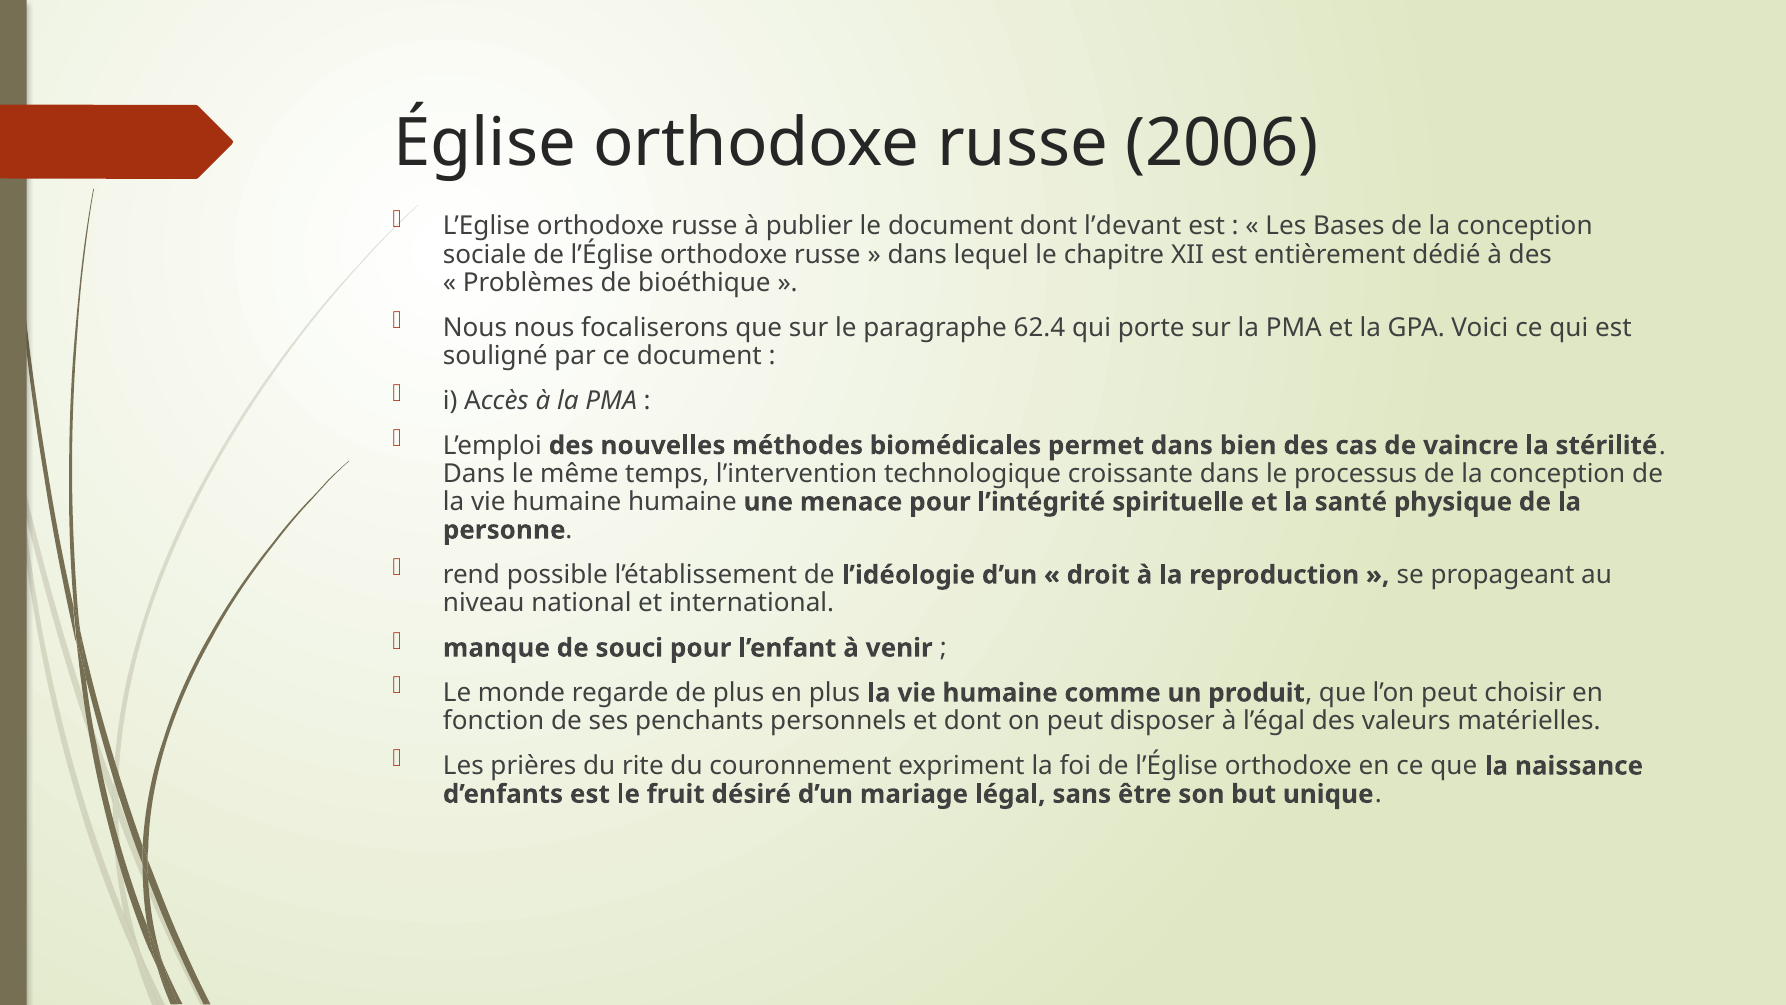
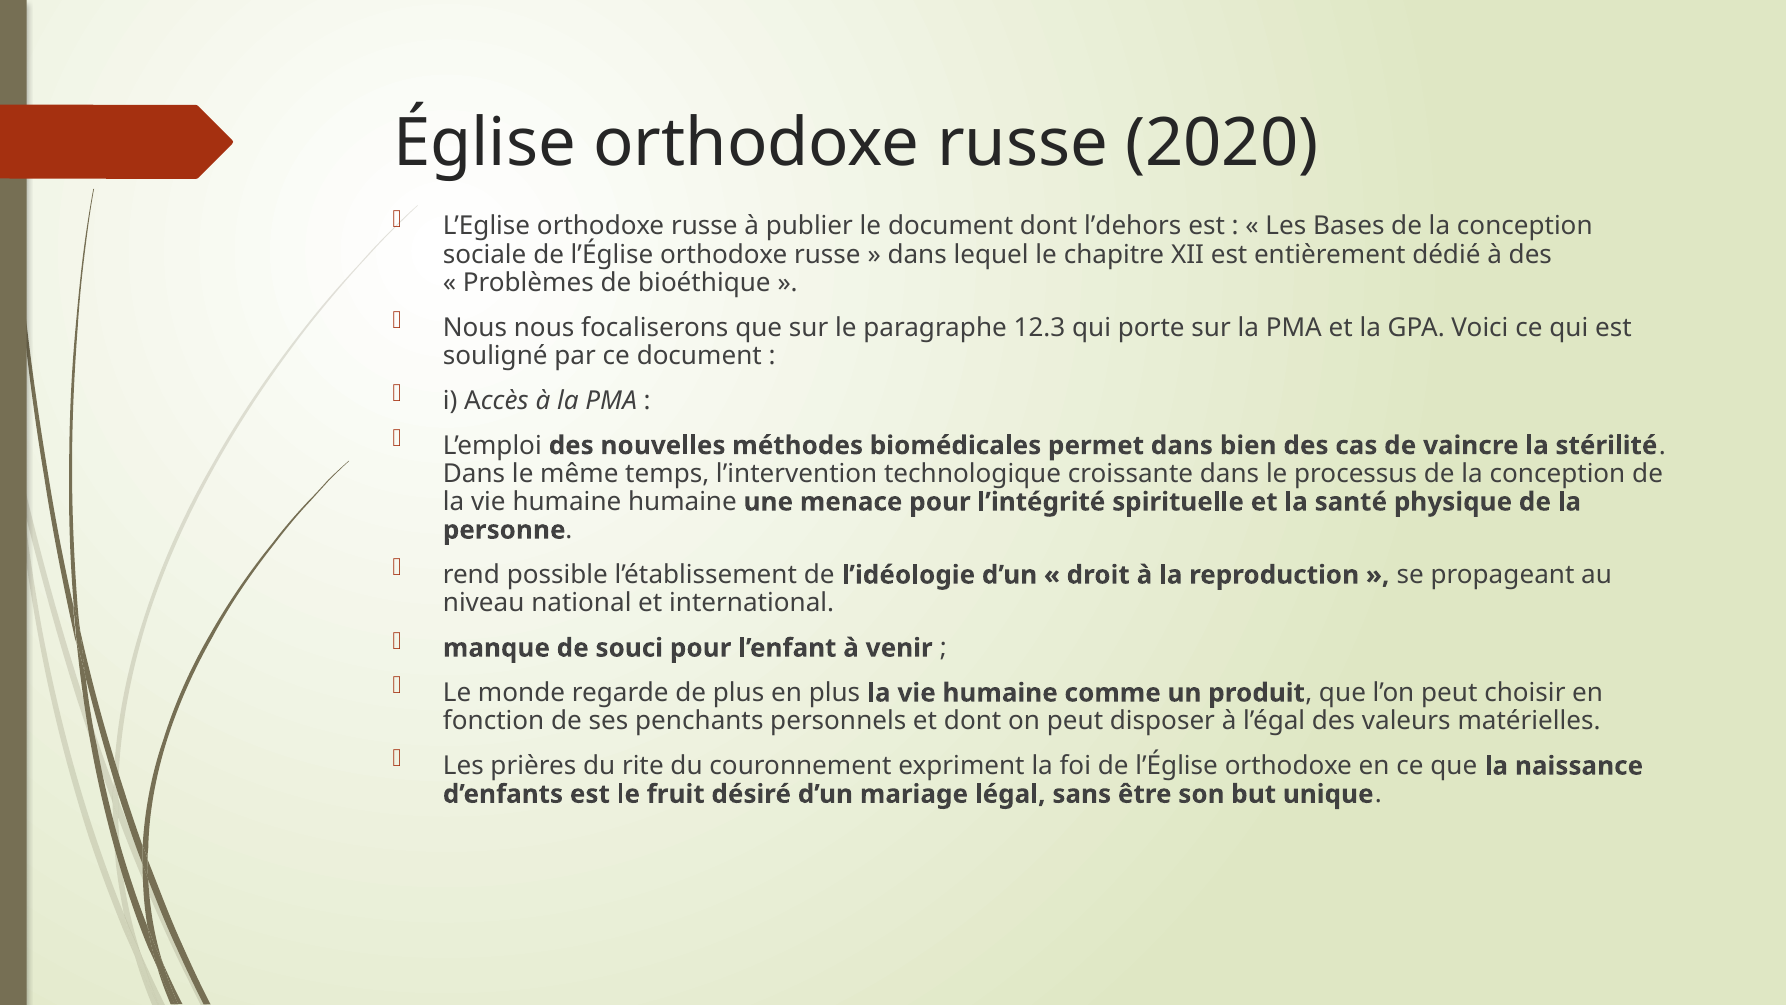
2006: 2006 -> 2020
l’devant: l’devant -> l’dehors
62.4: 62.4 -> 12.3
